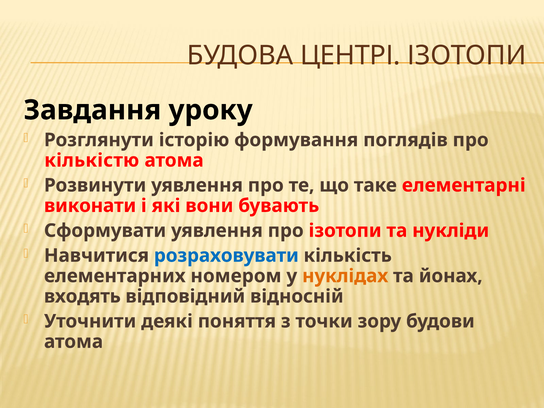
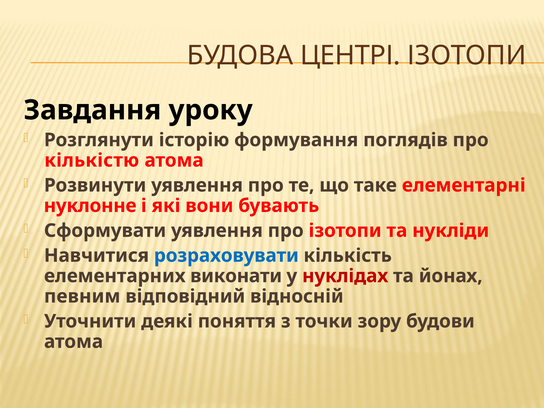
виконати: виконати -> нуклонне
номером: номером -> виконати
нуклідах colour: orange -> red
входять: входять -> певним
